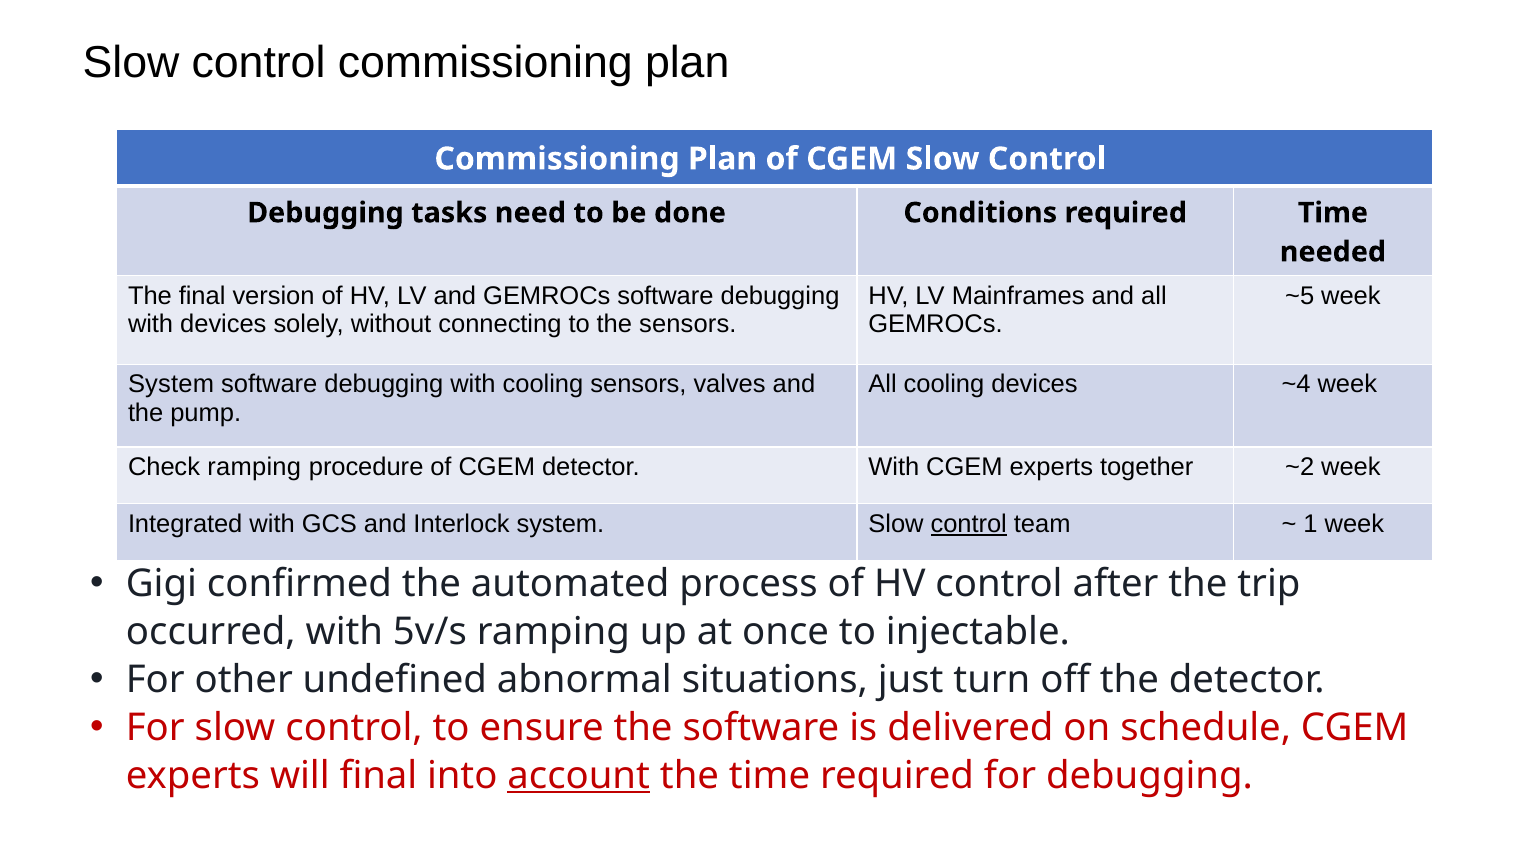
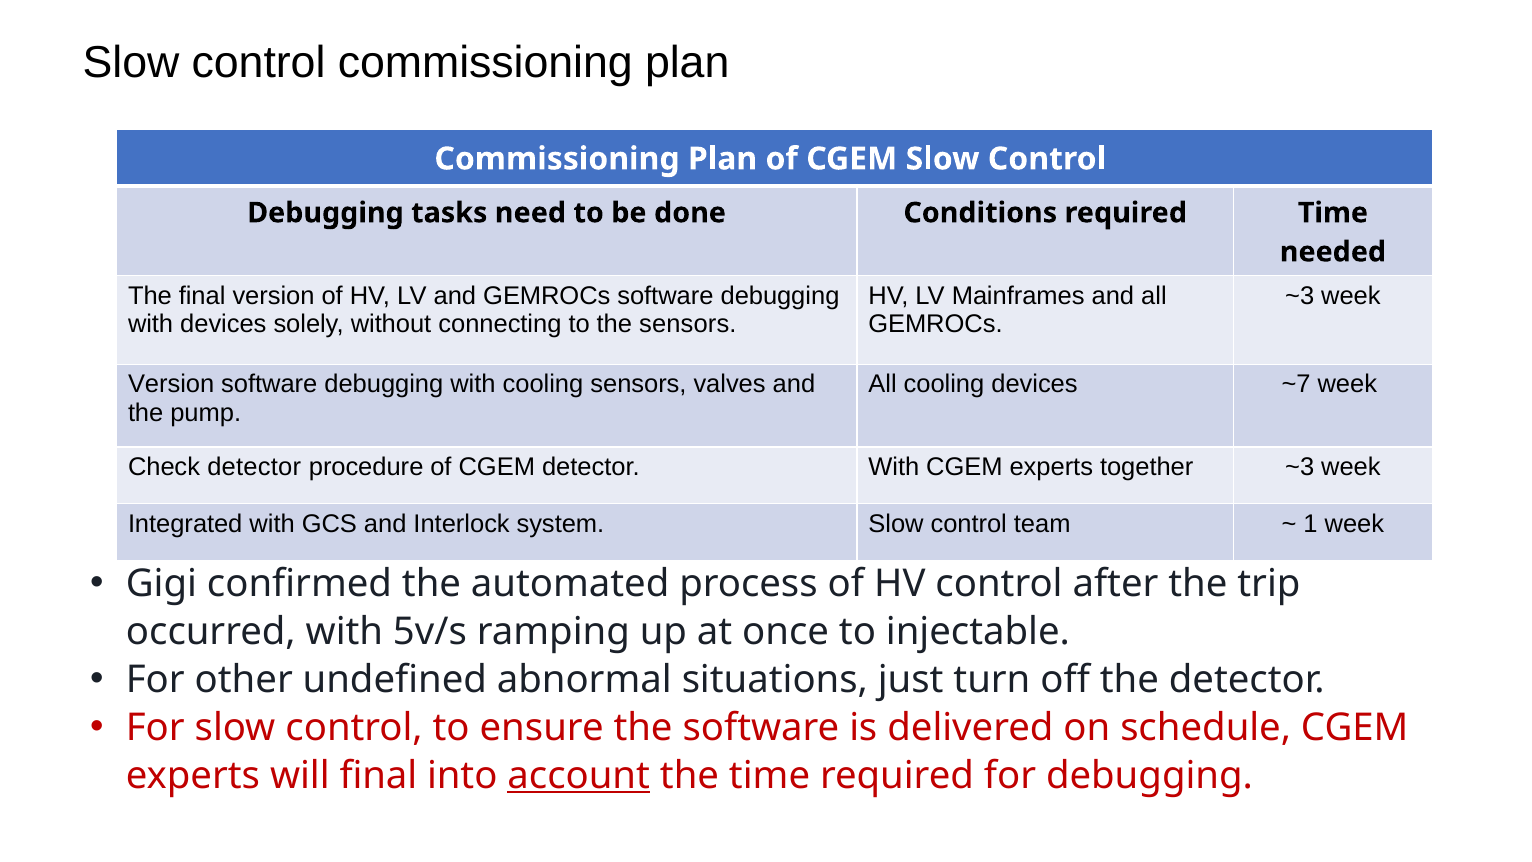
~5 at (1300, 296): ~5 -> ~3
System at (171, 384): System -> Version
~4: ~4 -> ~7
Check ramping: ramping -> detector
together ~2: ~2 -> ~3
control at (969, 524) underline: present -> none
